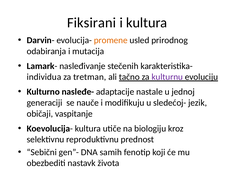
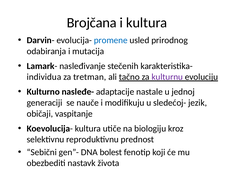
Fiksirani: Fiksirani -> Brojčana
promene colour: orange -> blue
samih: samih -> bolest
